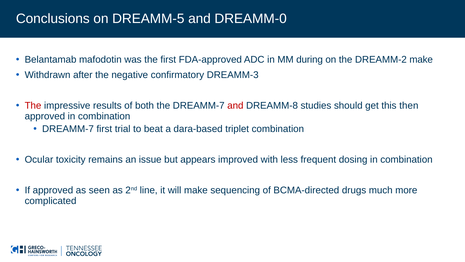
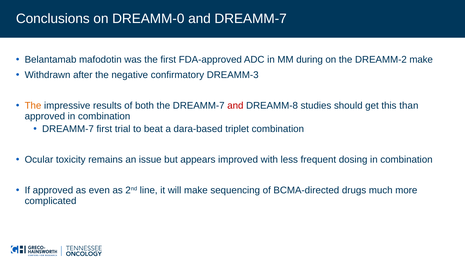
DREAMM-5: DREAMM-5 -> DREAMM-0
and DREAMM-0: DREAMM-0 -> DREAMM-7
The at (33, 105) colour: red -> orange
then: then -> than
seen: seen -> even
